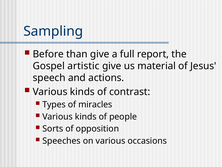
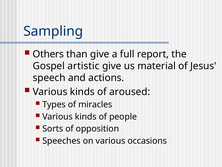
Before: Before -> Others
contrast: contrast -> aroused
